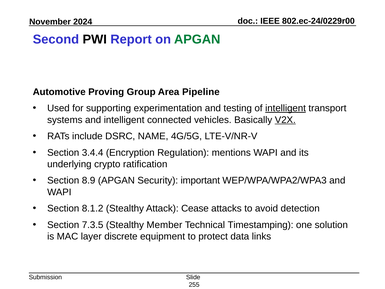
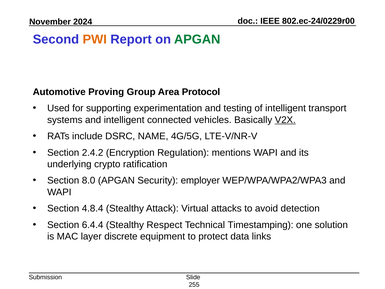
PWI colour: black -> orange
Pipeline: Pipeline -> Protocol
intelligent at (286, 108) underline: present -> none
3.4.4: 3.4.4 -> 2.4.2
8.9: 8.9 -> 8.0
important: important -> employer
8.1.2: 8.1.2 -> 4.8.4
Cease: Cease -> Virtual
7.3.5: 7.3.5 -> 6.4.4
Member: Member -> Respect
